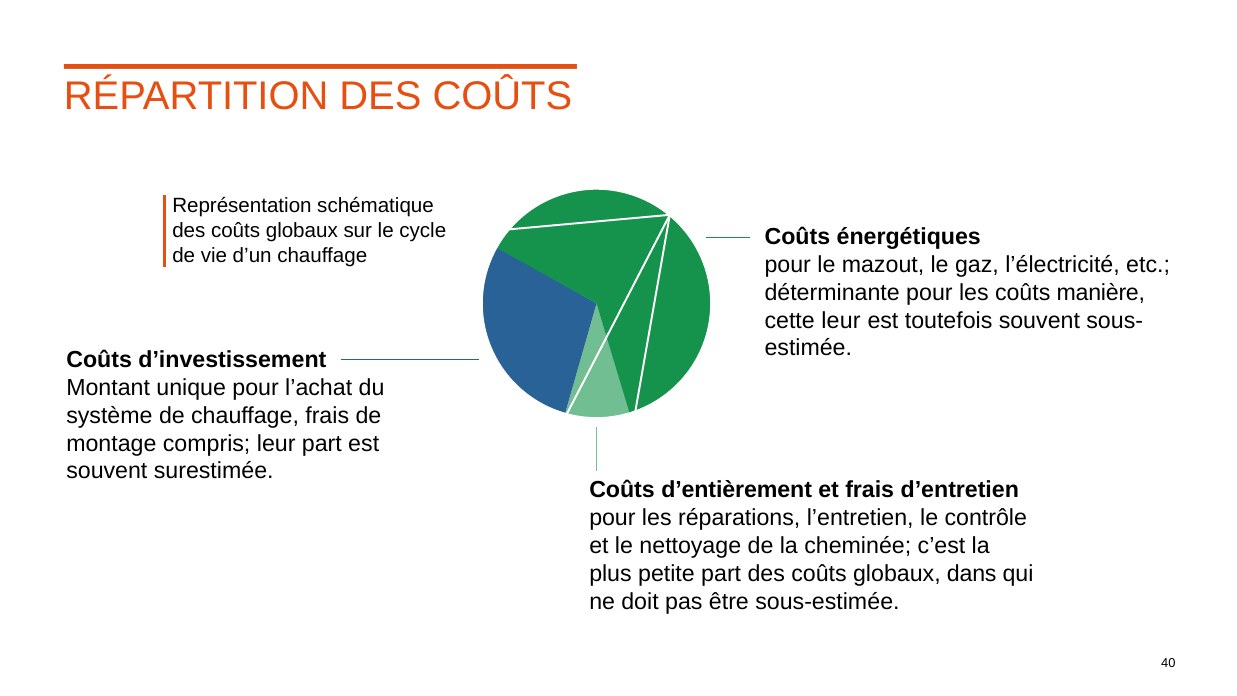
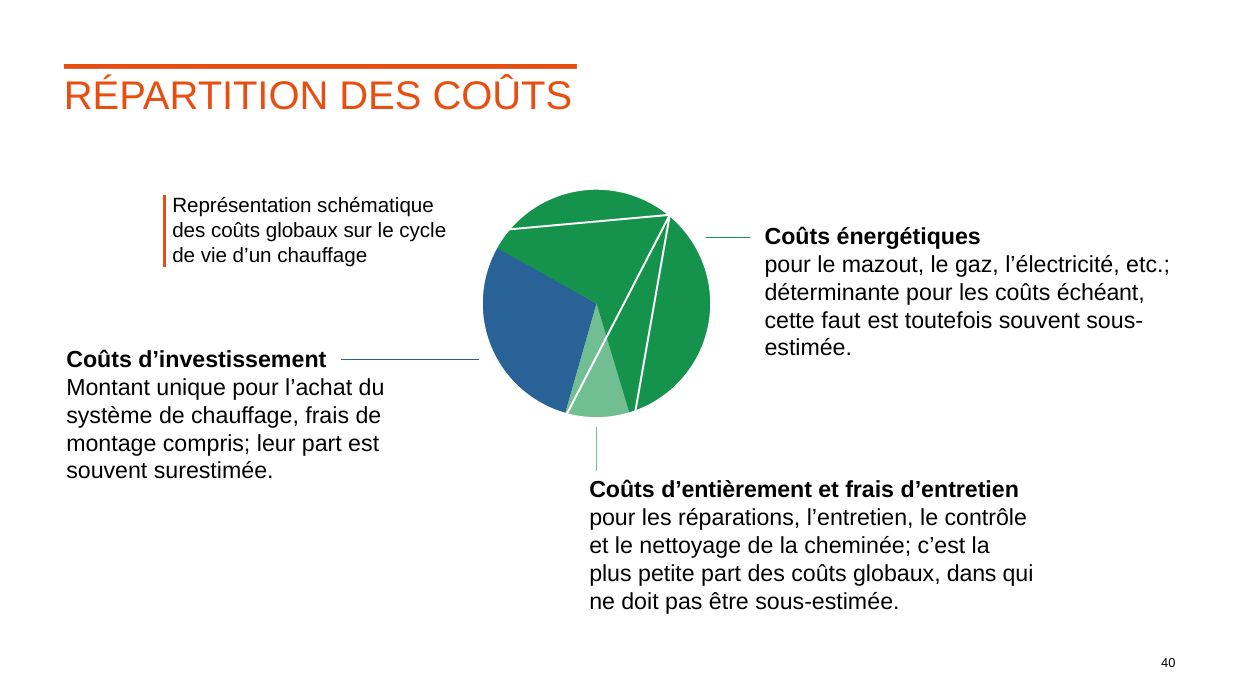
manière: manière -> échéant
cette leur: leur -> faut
